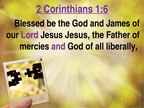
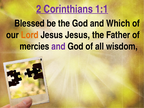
1:6: 1:6 -> 1:1
James: James -> Which
Lord colour: purple -> orange
liberally: liberally -> wisdom
